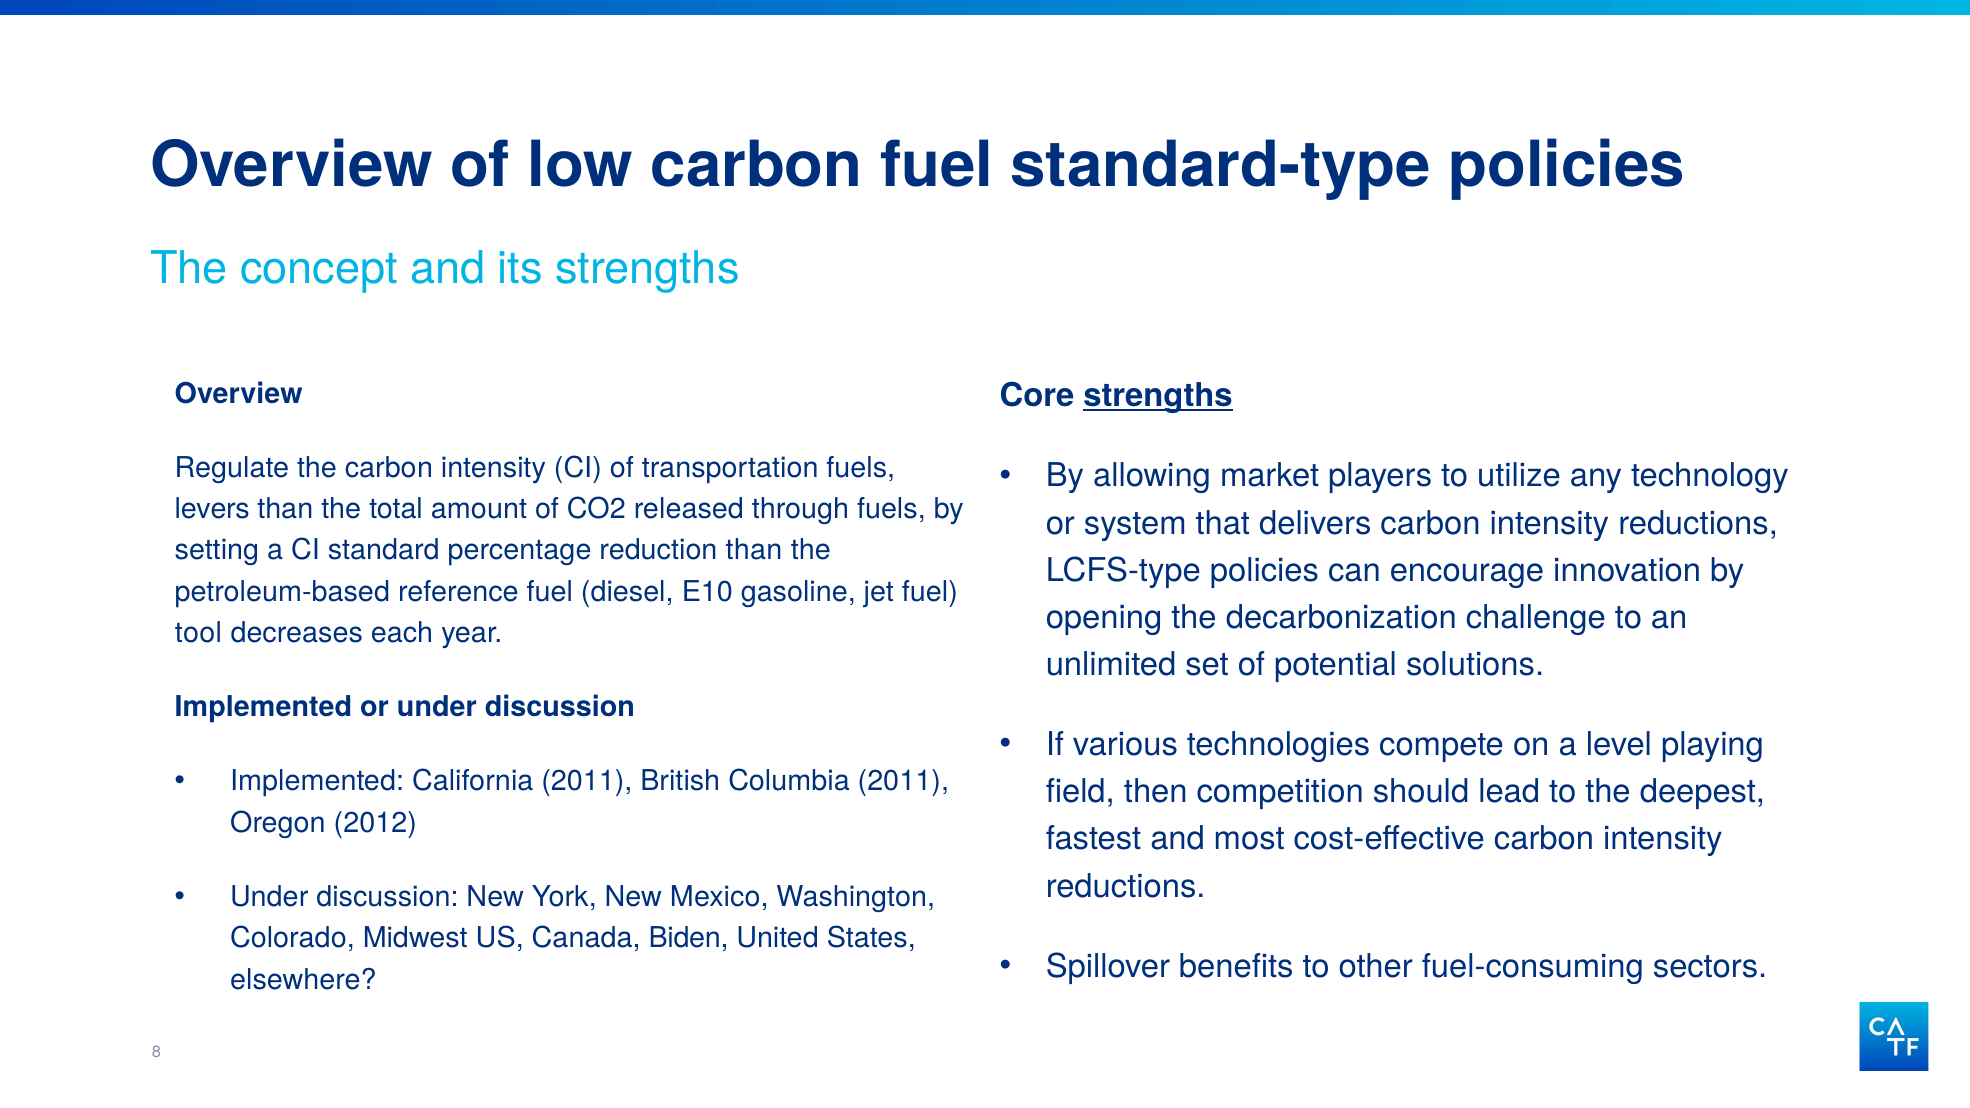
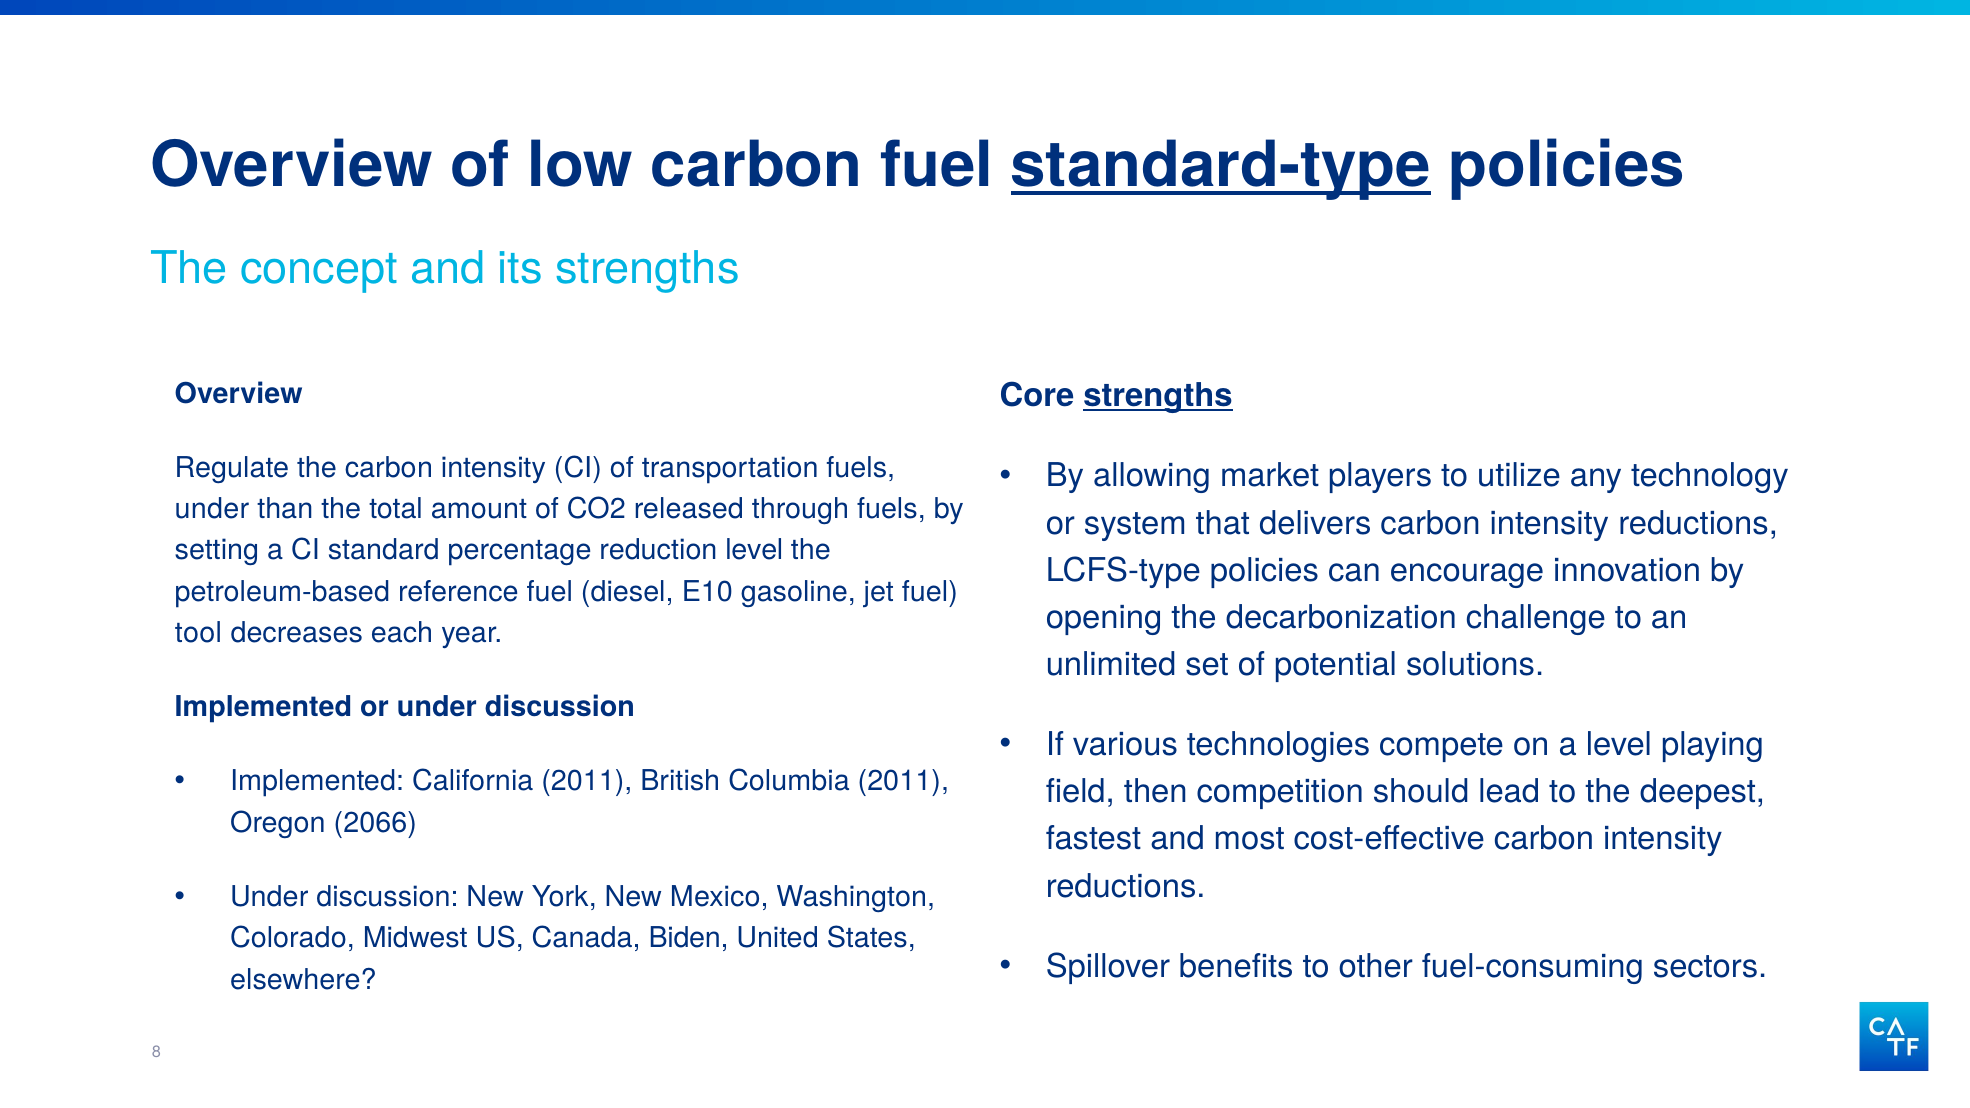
standard-type underline: none -> present
levers at (212, 509): levers -> under
reduction than: than -> level
2012: 2012 -> 2066
